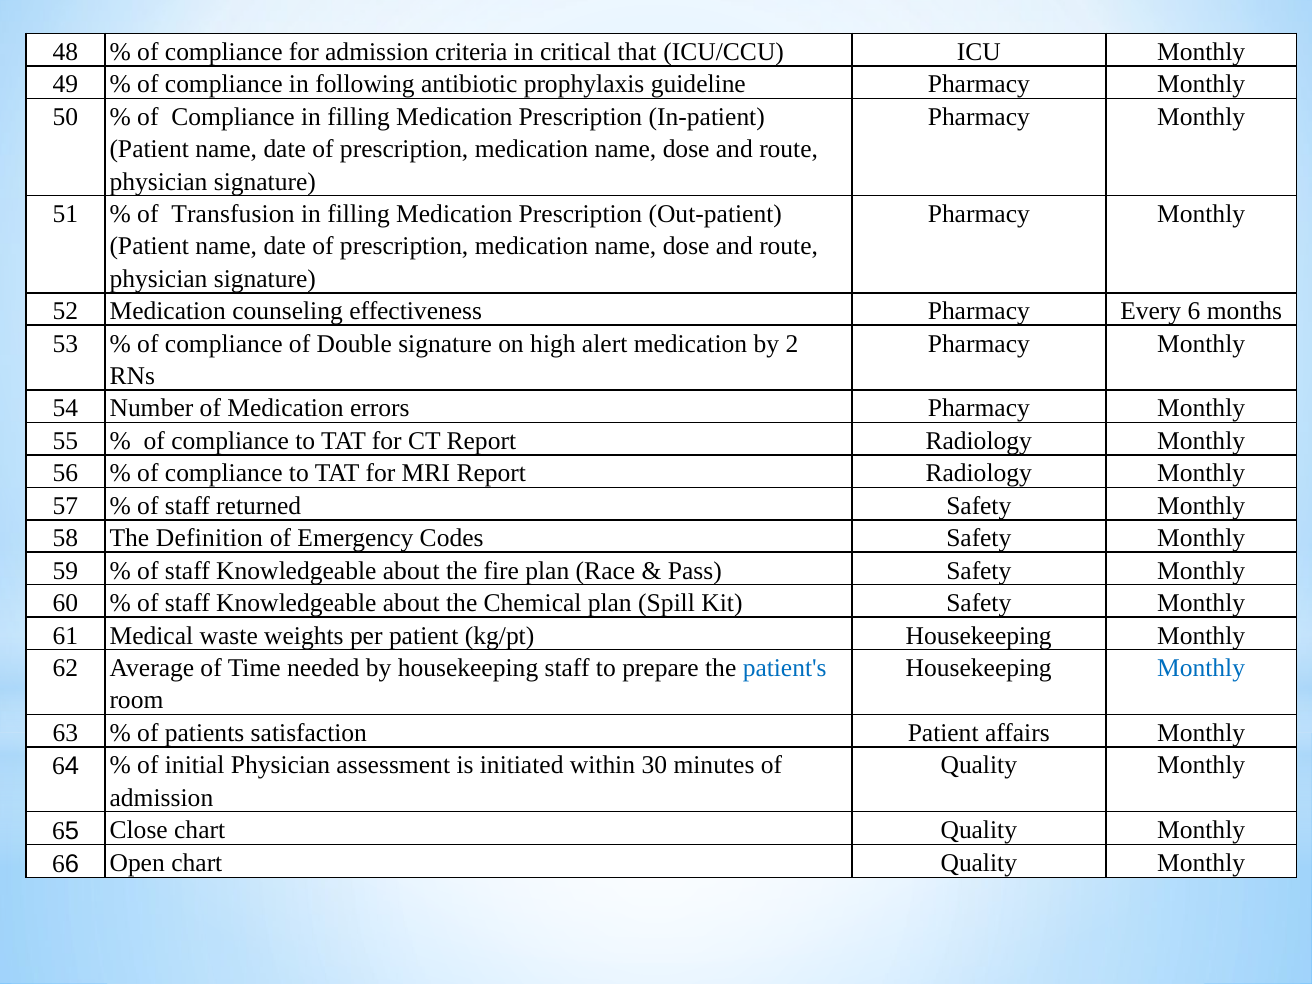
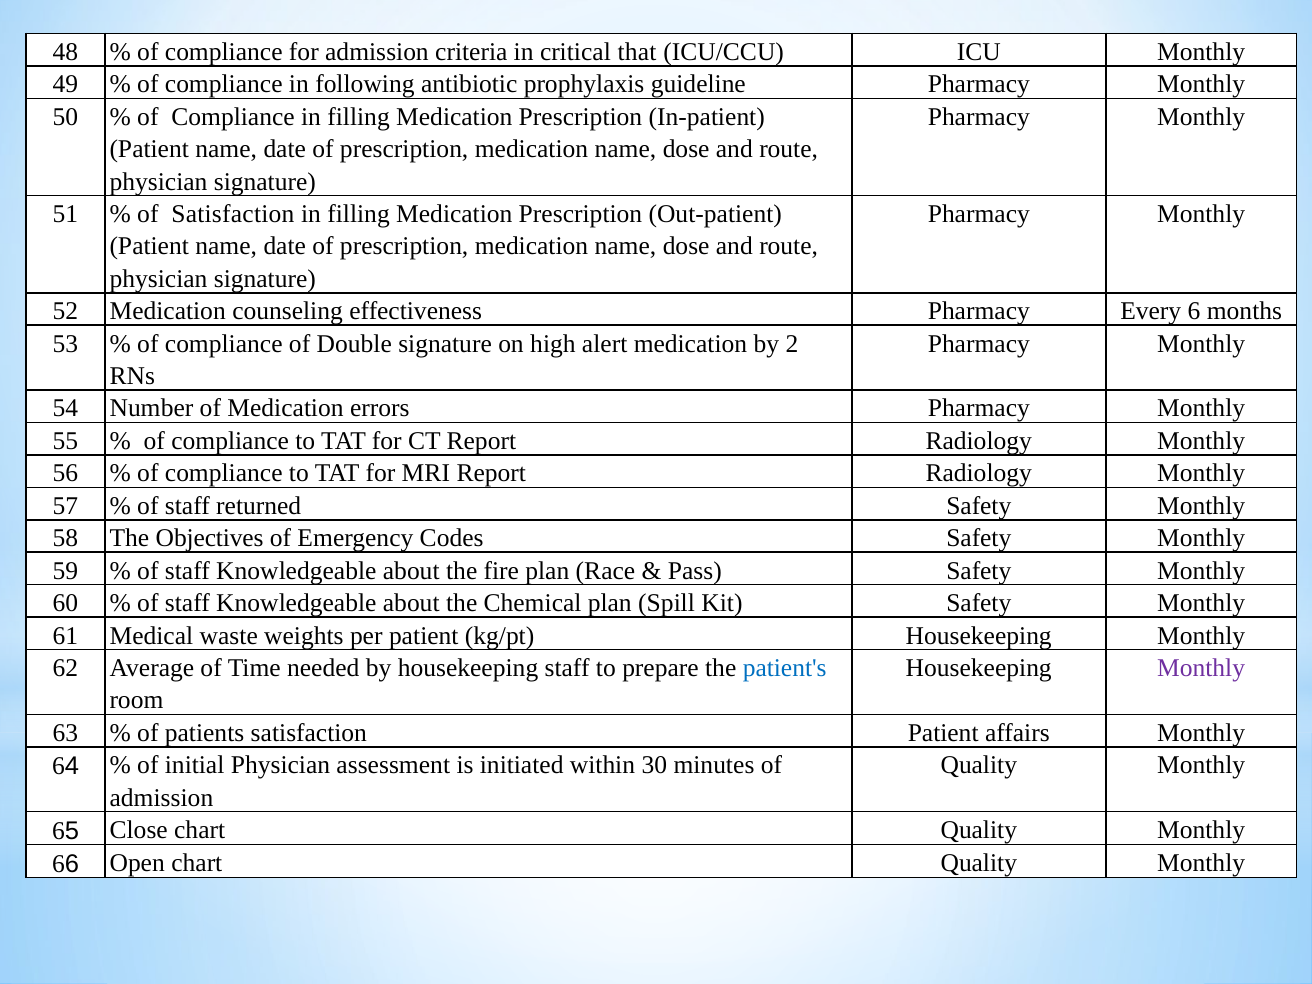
of Transfusion: Transfusion -> Satisfaction
Definition: Definition -> Objectives
Monthly at (1201, 668) colour: blue -> purple
